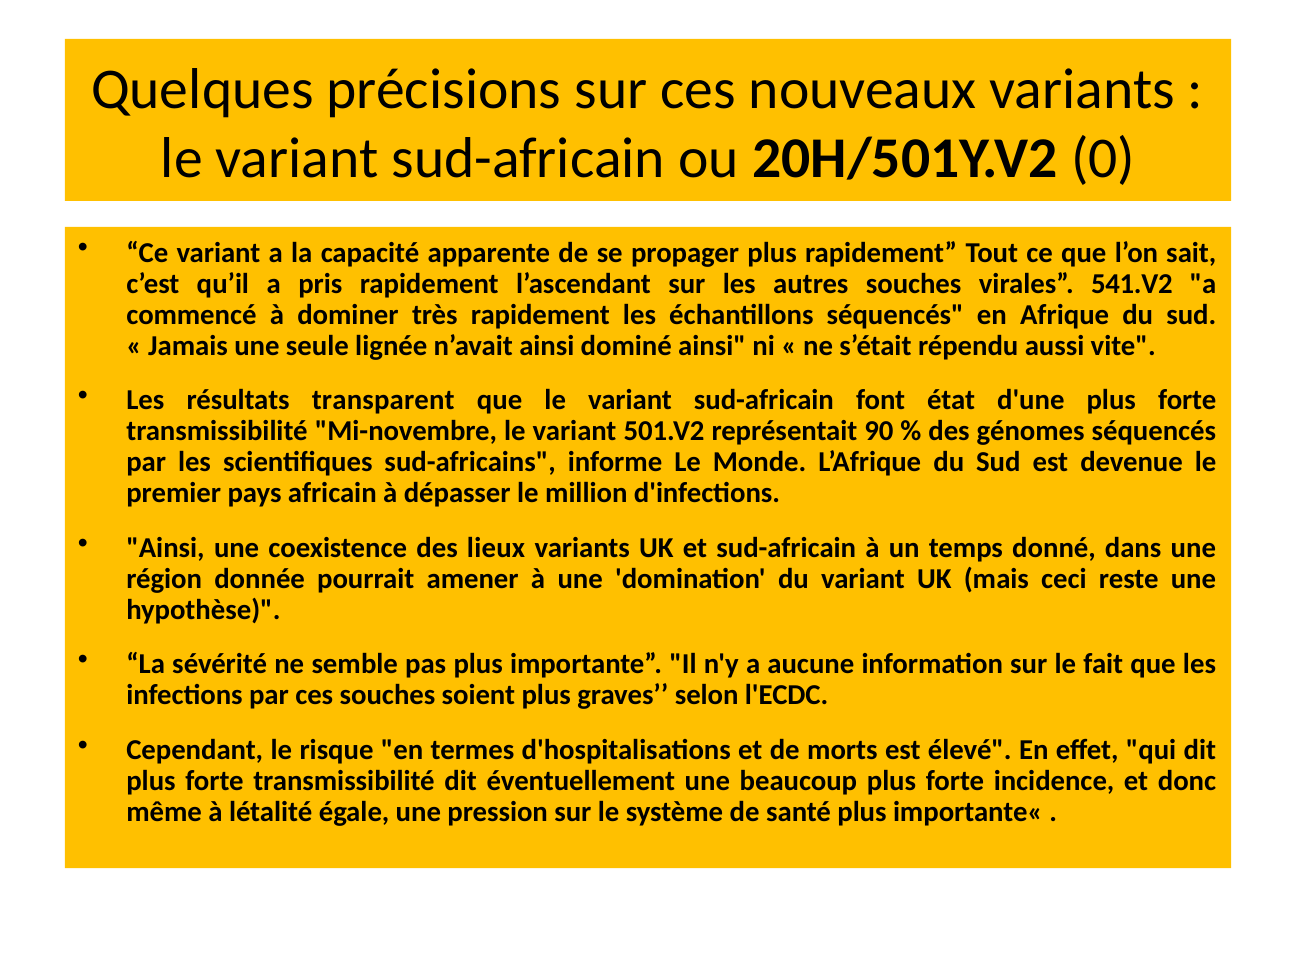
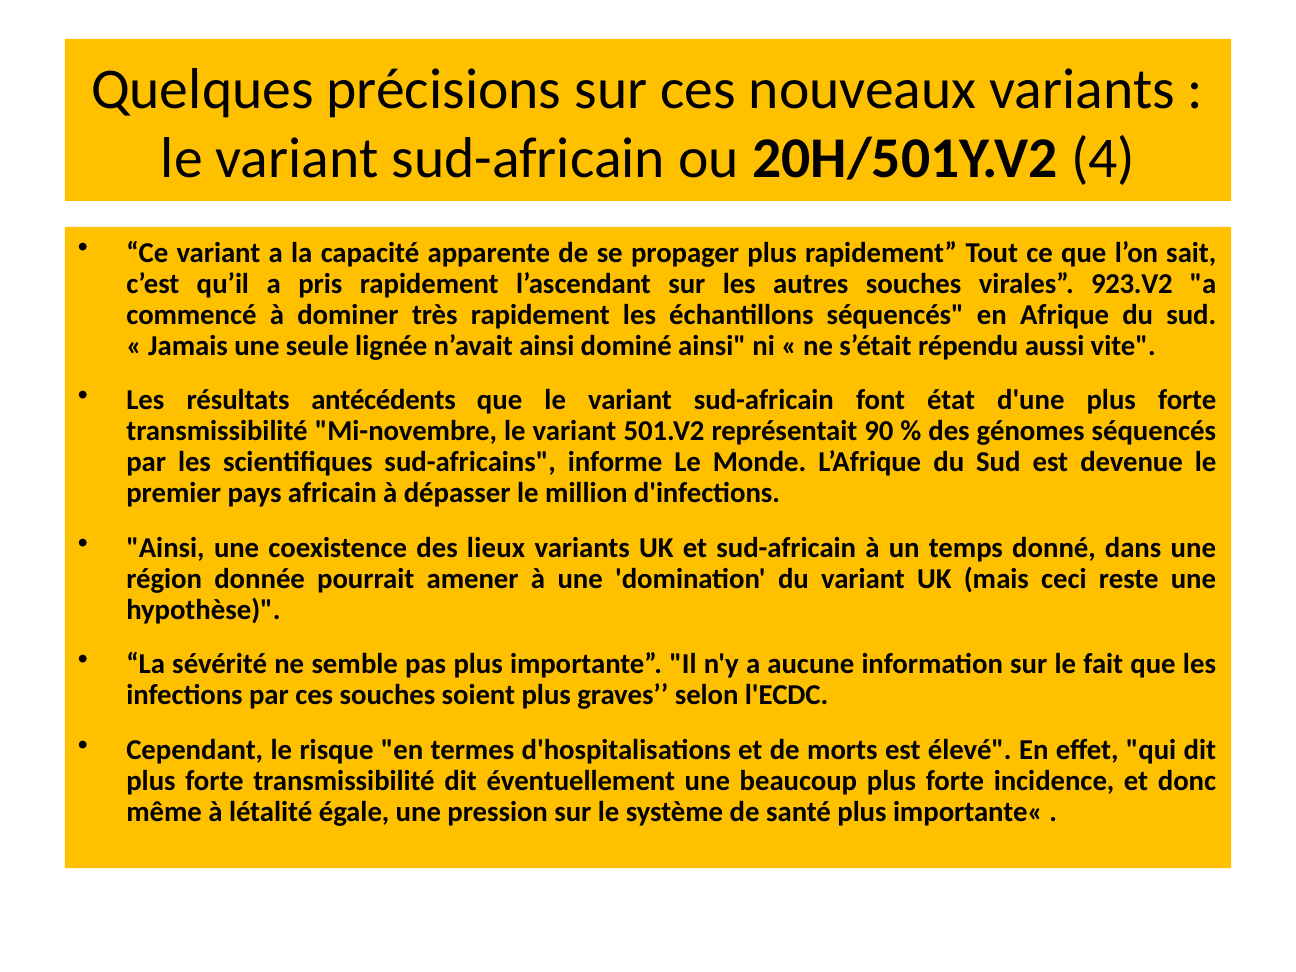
0: 0 -> 4
541.V2: 541.V2 -> 923.V2
transparent: transparent -> antécédents
